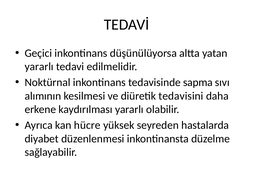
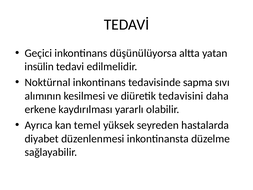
yararlı at (39, 67): yararlı -> insülin
hücre: hücre -> temel
